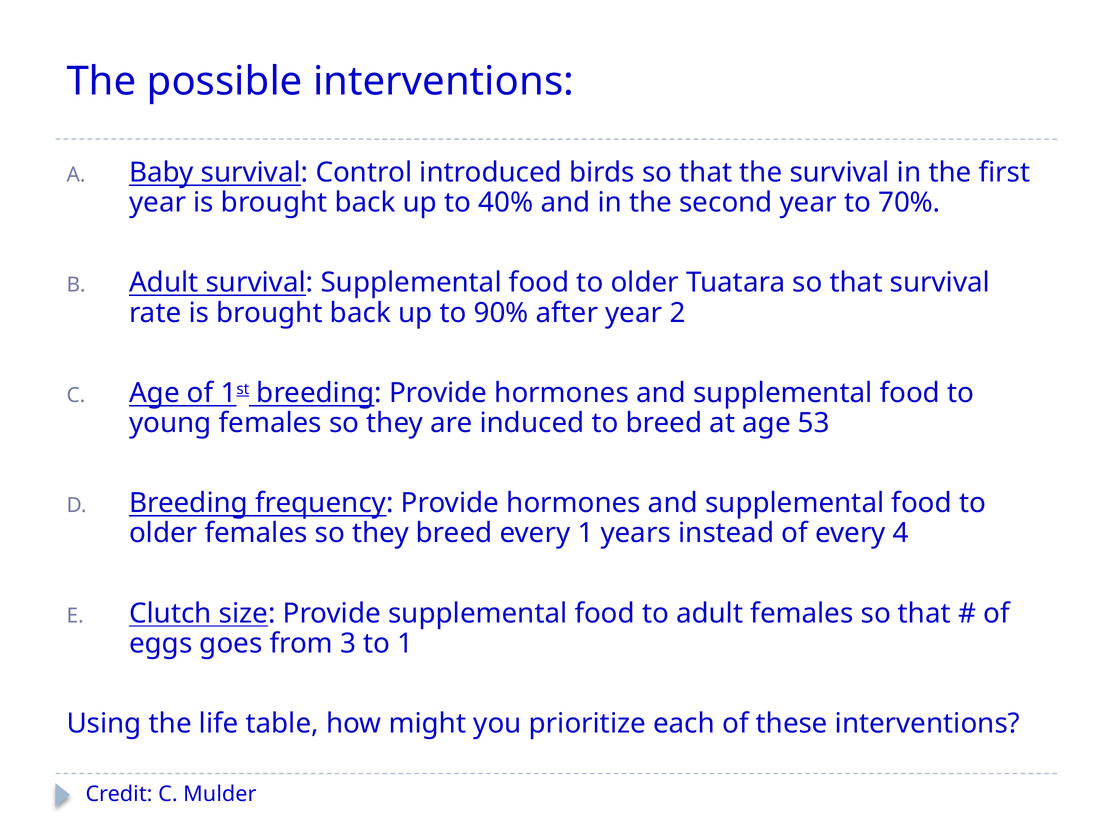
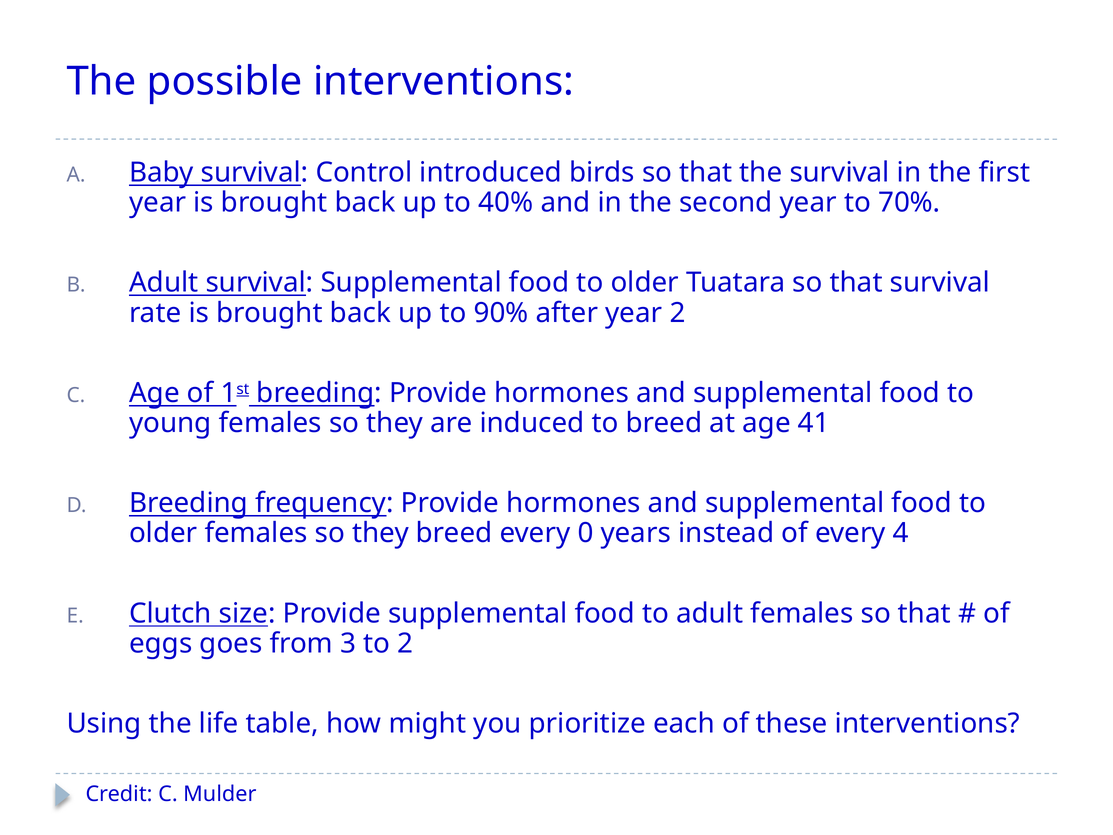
53: 53 -> 41
every 1: 1 -> 0
to 1: 1 -> 2
